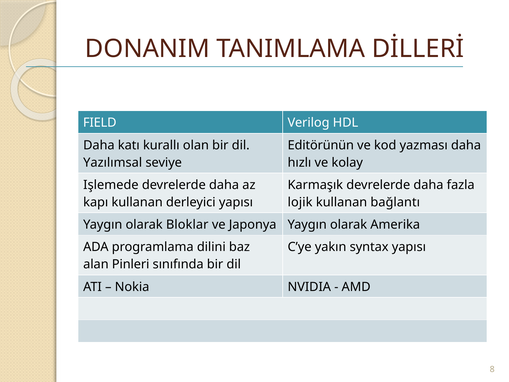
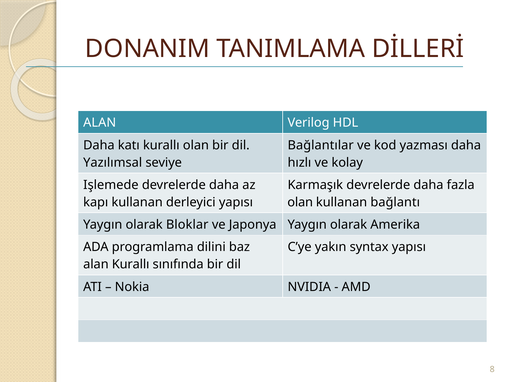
FIELD at (100, 123): FIELD -> ALAN
Editörünün: Editörünün -> Bağlantılar
lojik at (300, 202): lojik -> olan
alan Pinleri: Pinleri -> Kurallı
